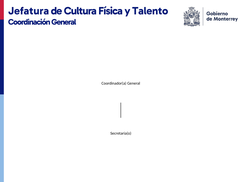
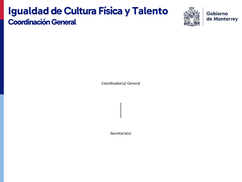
Jefatura: Jefatura -> Igualdad
